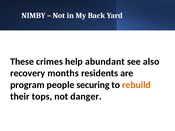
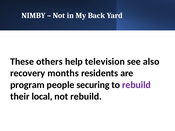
crimes: crimes -> others
abundant: abundant -> television
rebuild at (136, 85) colour: orange -> purple
tops: tops -> local
not danger: danger -> rebuild
